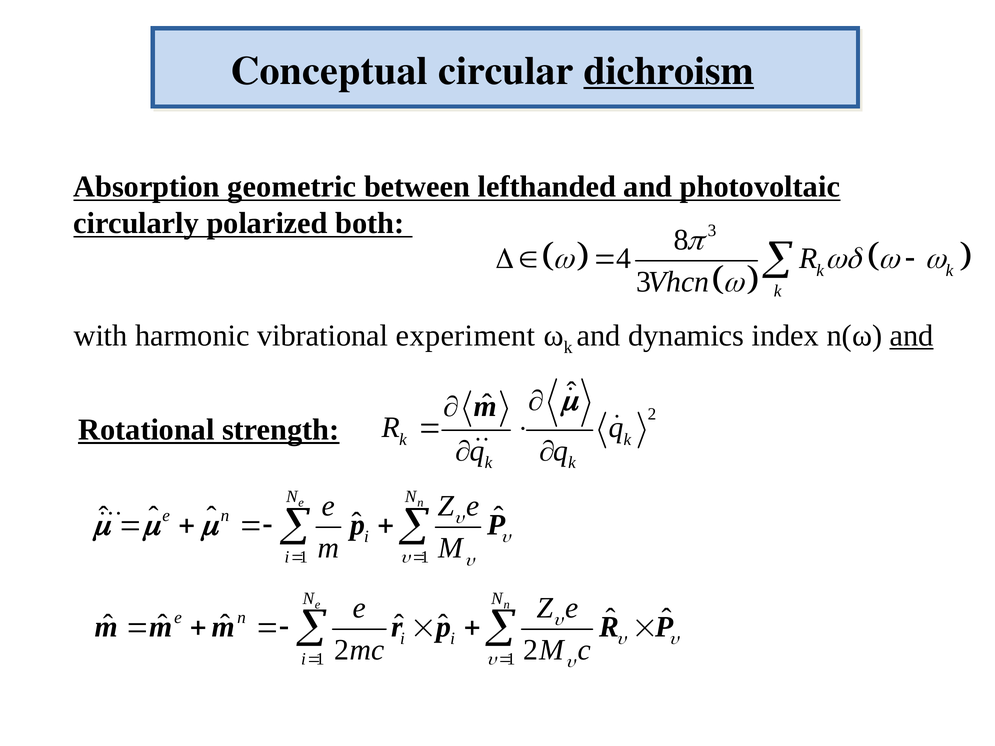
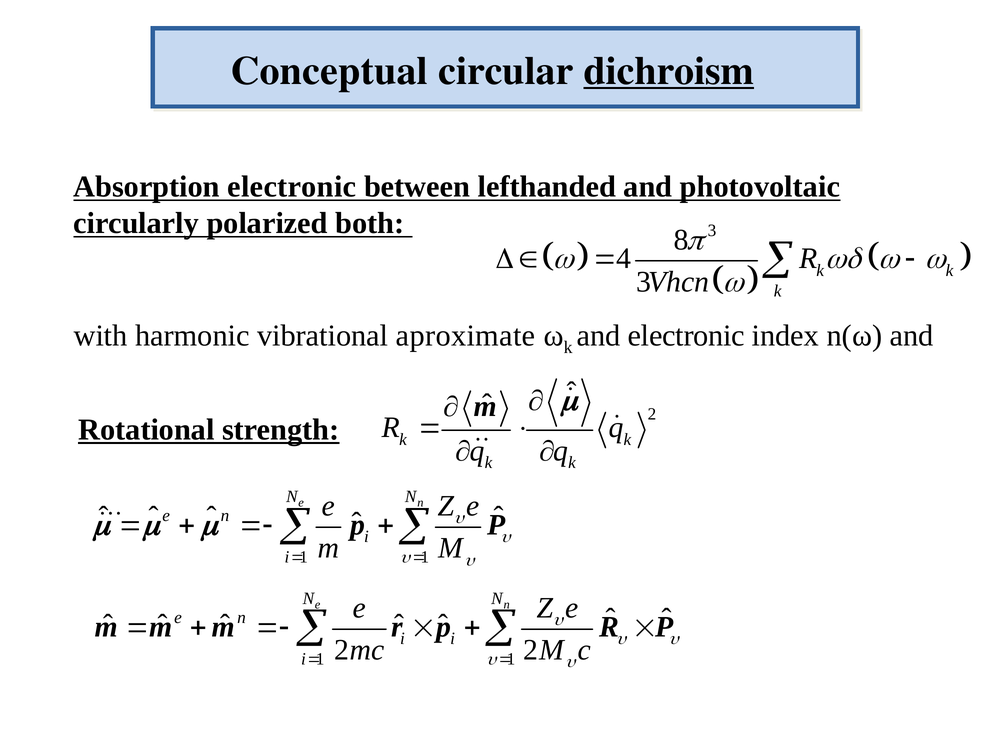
Absorption geometric: geometric -> electronic
experiment: experiment -> aproximate
and dynamics: dynamics -> electronic
and at (912, 336) underline: present -> none
